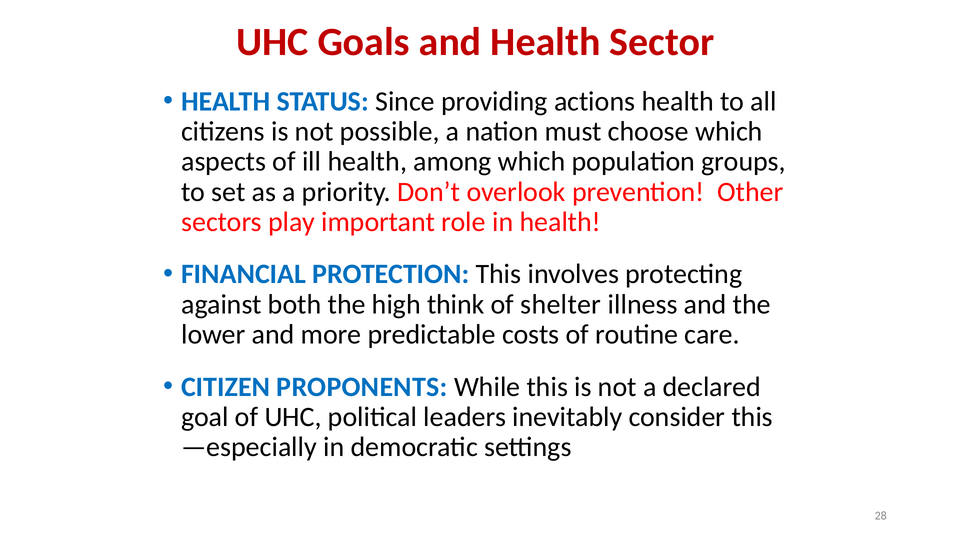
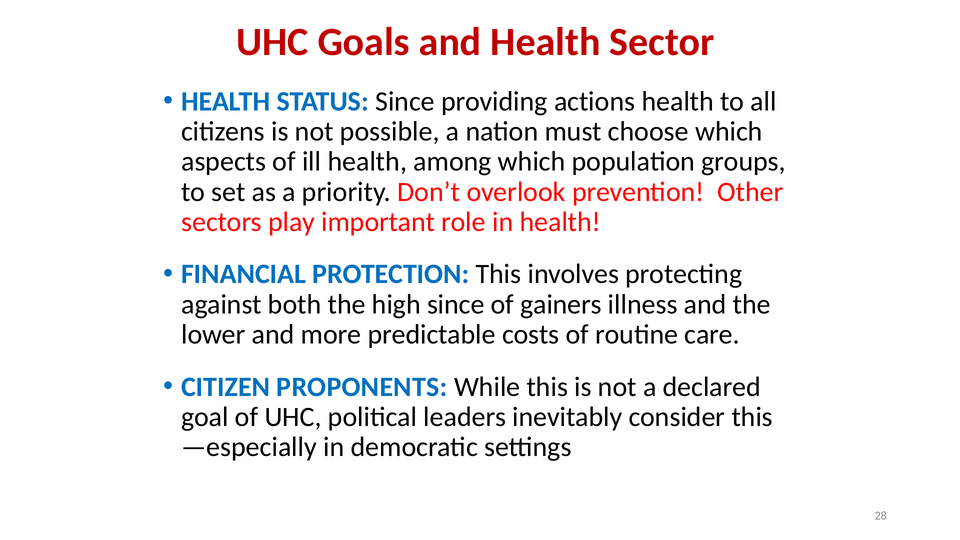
high think: think -> since
shelter: shelter -> gainers
